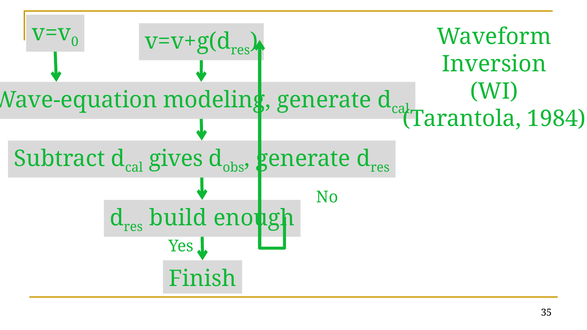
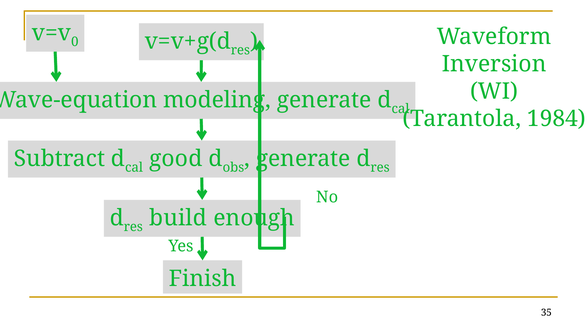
gives: gives -> good
